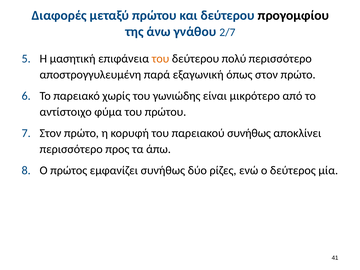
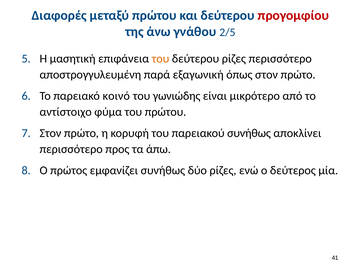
προγομφίου colour: black -> red
2/7: 2/7 -> 2/5
δεύτερου πολύ: πολύ -> ρίζες
χωρίς: χωρίς -> κοινό
